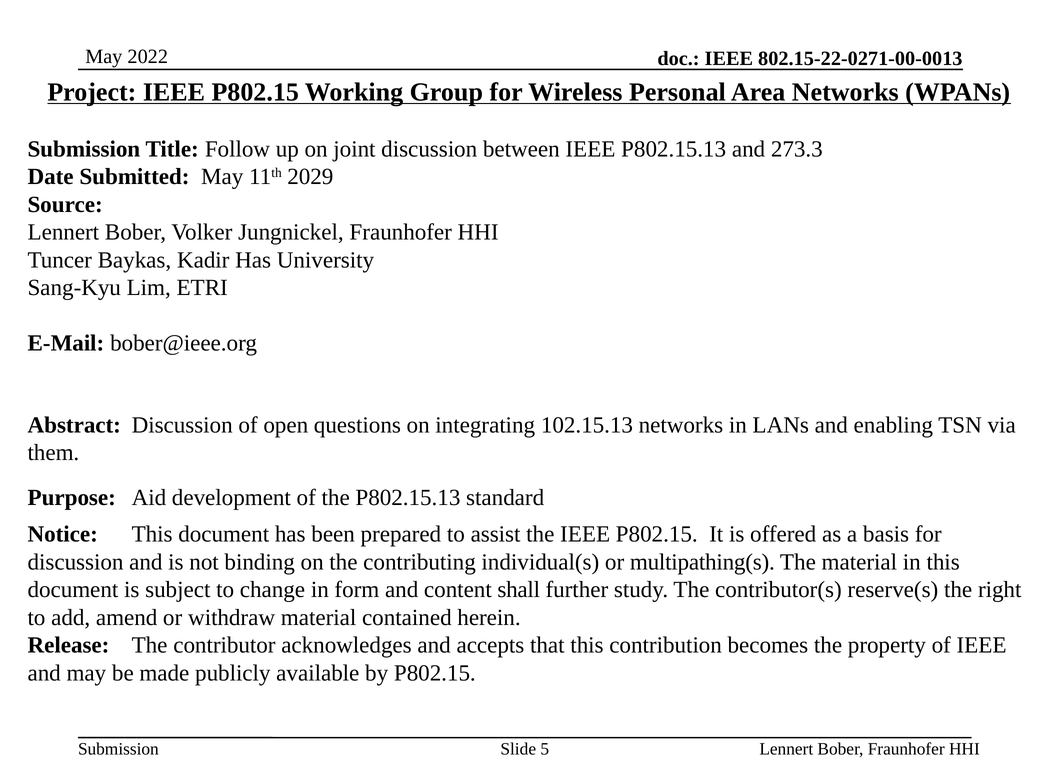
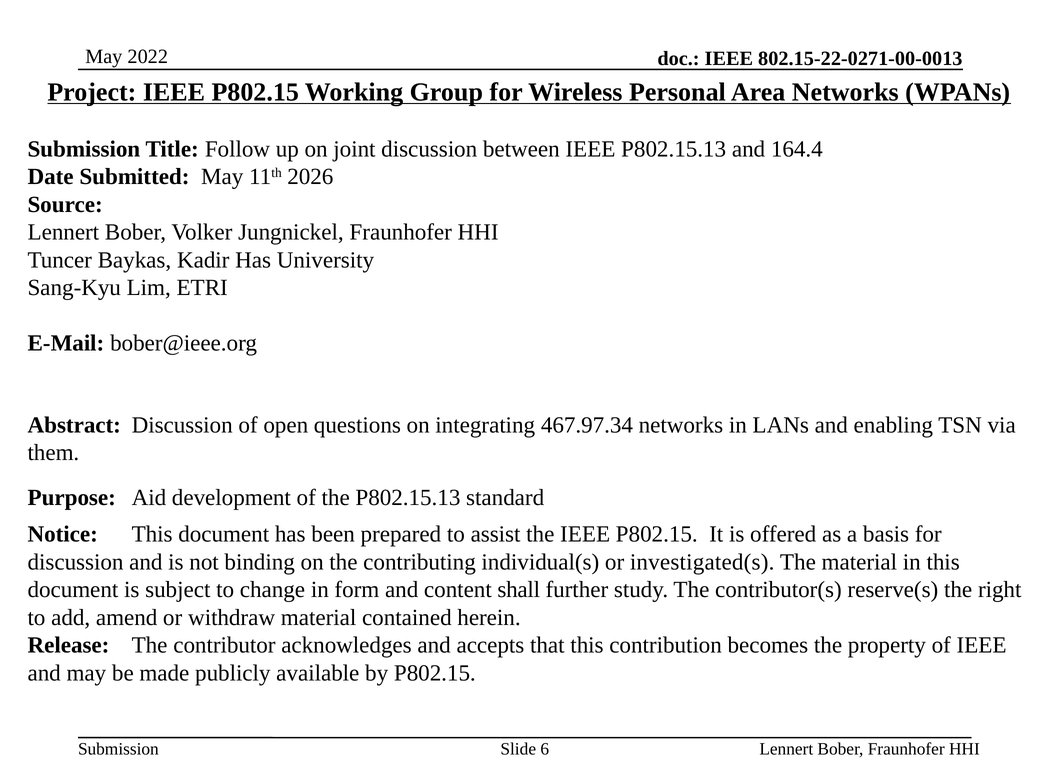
273.3: 273.3 -> 164.4
2029: 2029 -> 2026
102.15.13: 102.15.13 -> 467.97.34
multipathing(s: multipathing(s -> investigated(s
5: 5 -> 6
